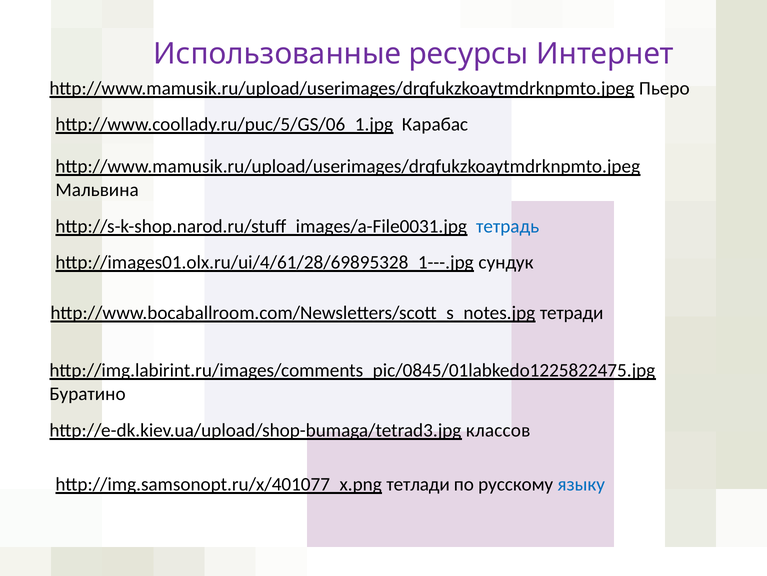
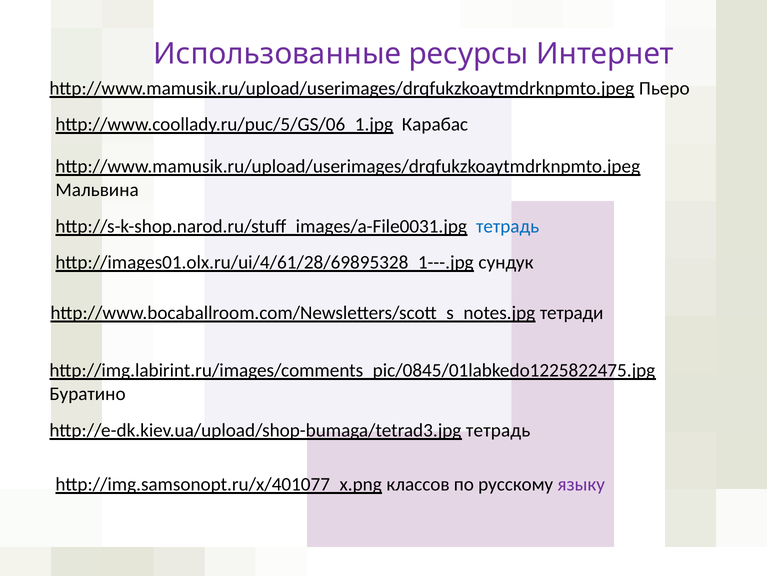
http://e-dk.kiev.ua/upload/shop-bumaga/tetrad3.jpg классов: классов -> тетрадь
тетлади: тетлади -> классов
языку colour: blue -> purple
